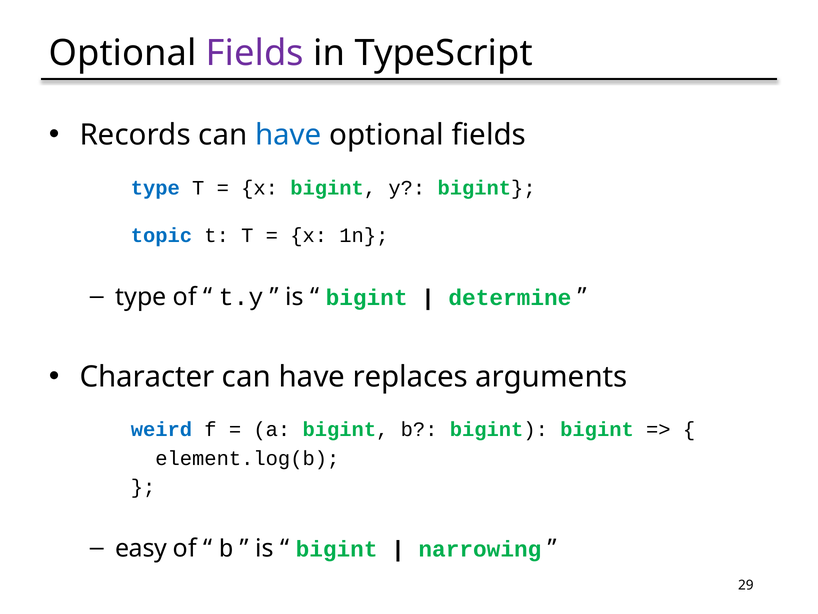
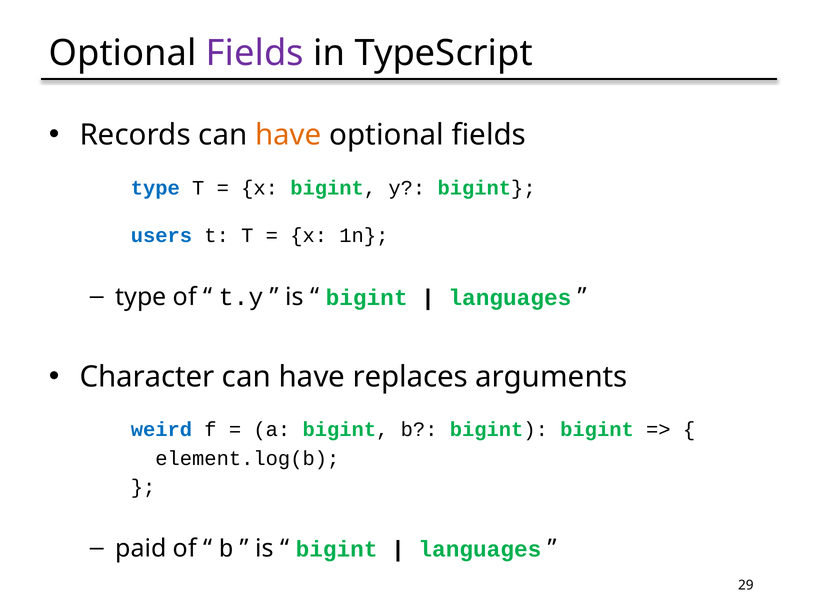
have at (288, 135) colour: blue -> orange
topic: topic -> users
determine at (510, 297): determine -> languages
easy: easy -> paid
narrowing at (480, 549): narrowing -> languages
